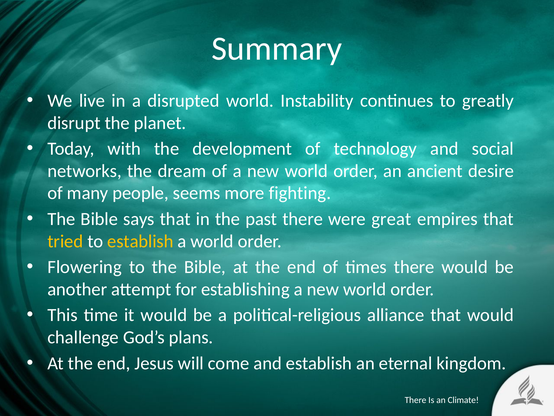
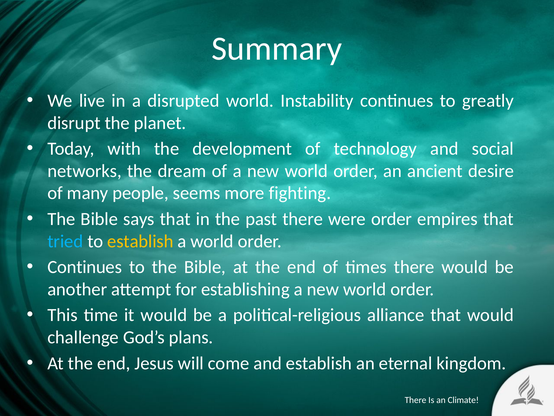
were great: great -> order
tried colour: yellow -> light blue
Flowering at (85, 267): Flowering -> Continues
